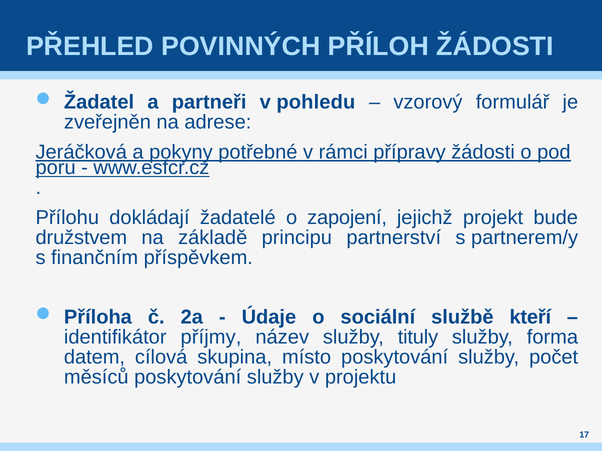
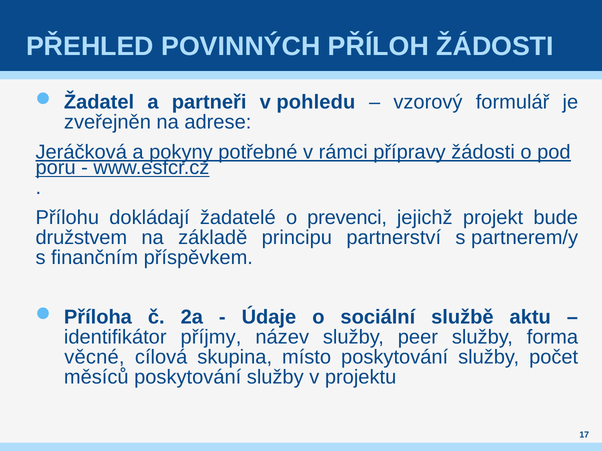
zapojení: zapojení -> prevenci
kteří: kteří -> aktu
tituly: tituly -> peer
datem: datem -> věcné
